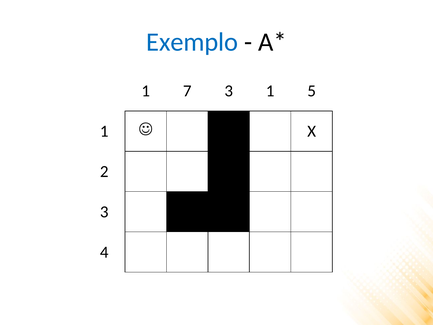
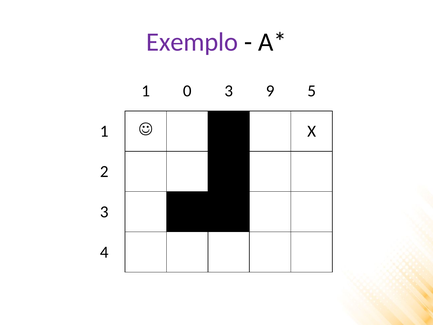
Exemplo colour: blue -> purple
7: 7 -> 0
3 1: 1 -> 9
